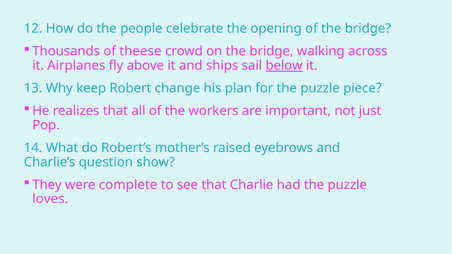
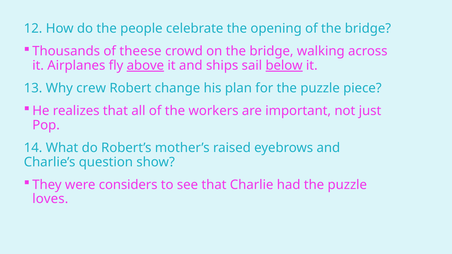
above underline: none -> present
keep: keep -> crew
complete: complete -> considers
